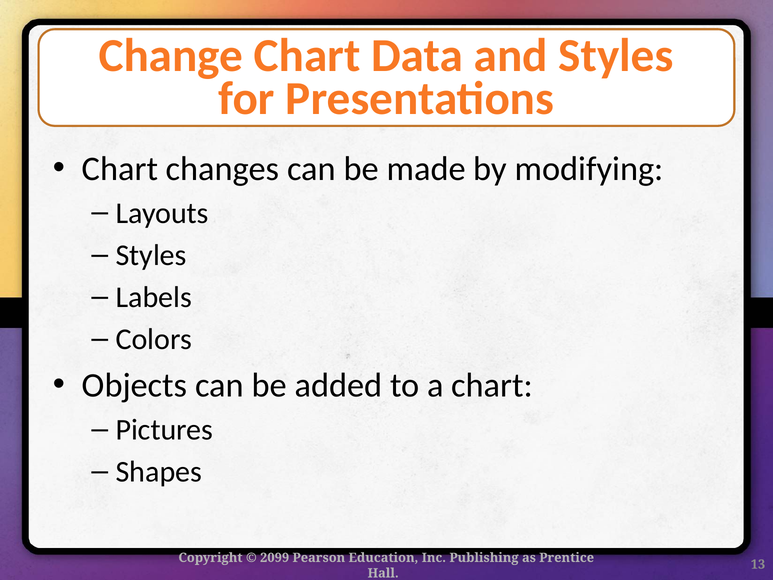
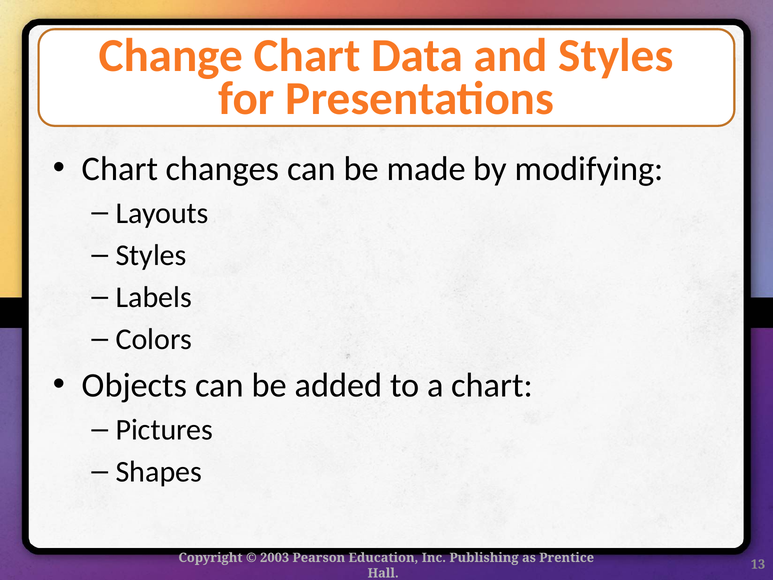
2099: 2099 -> 2003
